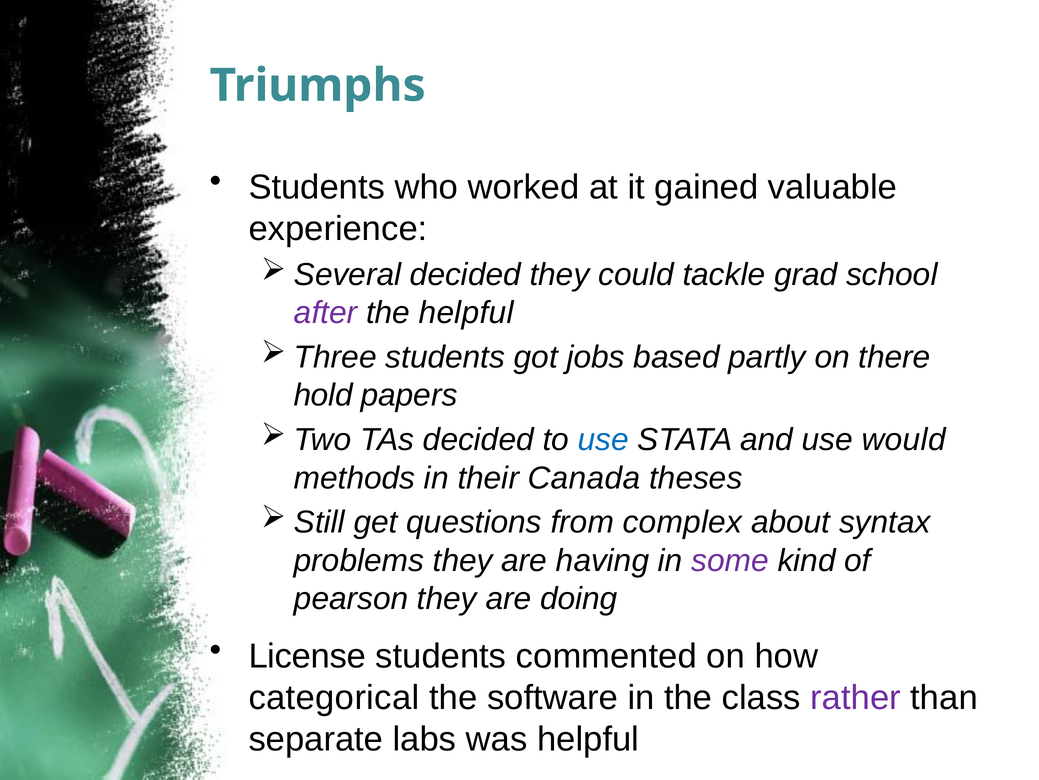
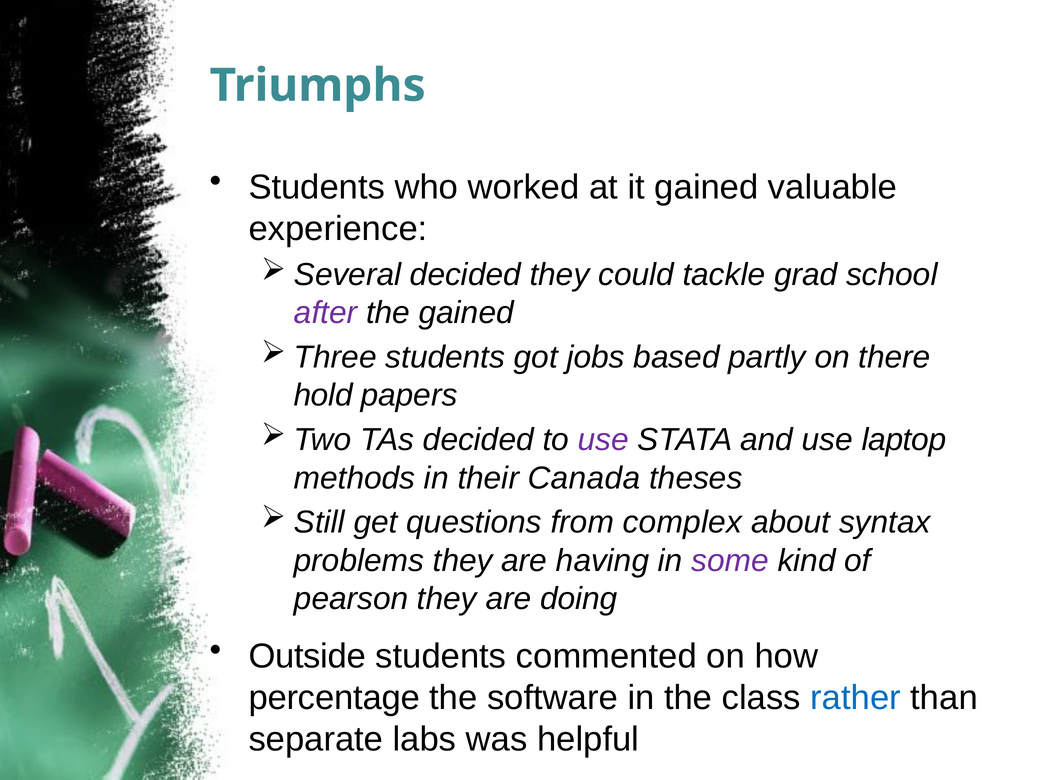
the helpful: helpful -> gained
use at (603, 439) colour: blue -> purple
would: would -> laptop
License: License -> Outside
categorical: categorical -> percentage
rather colour: purple -> blue
